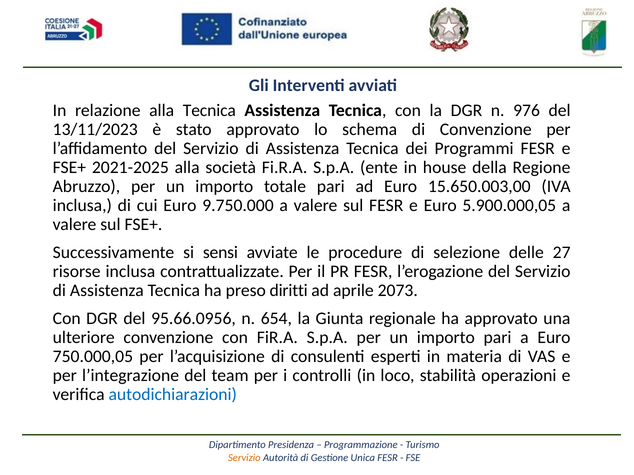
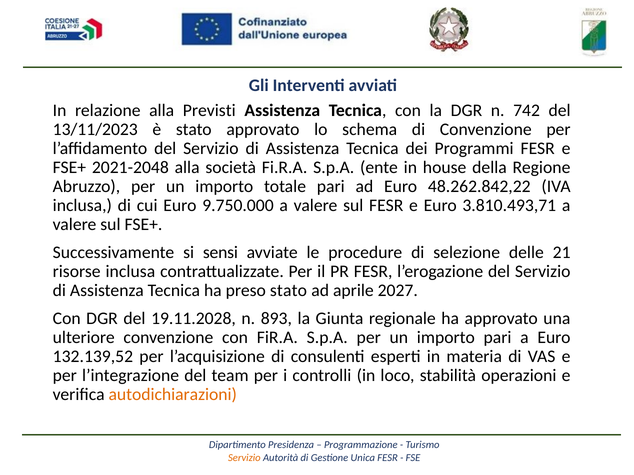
alla Tecnica: Tecnica -> Previsti
976: 976 -> 742
2021-2025: 2021-2025 -> 2021-2048
15.650.003,00: 15.650.003,00 -> 48.262.842,22
5.900.000,05: 5.900.000,05 -> 3.810.493,71
27: 27 -> 21
preso diritti: diritti -> stato
2073: 2073 -> 2027
95.66.0956: 95.66.0956 -> 19.11.2028
654: 654 -> 893
750.000,05: 750.000,05 -> 132.139,52
autodichiarazioni colour: blue -> orange
